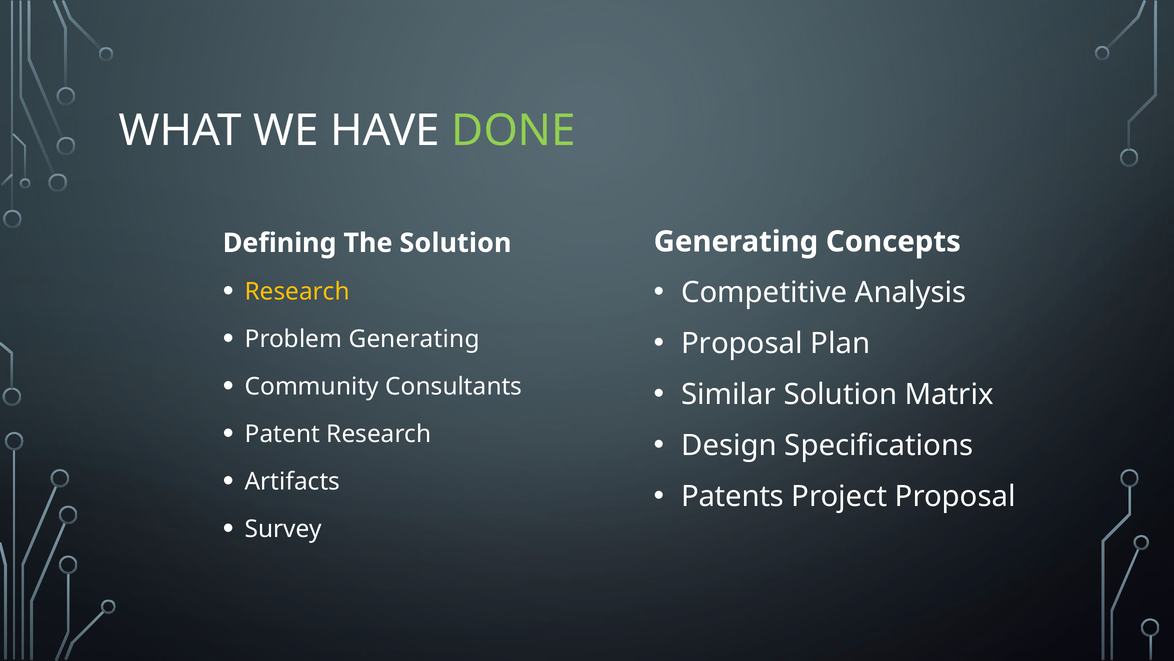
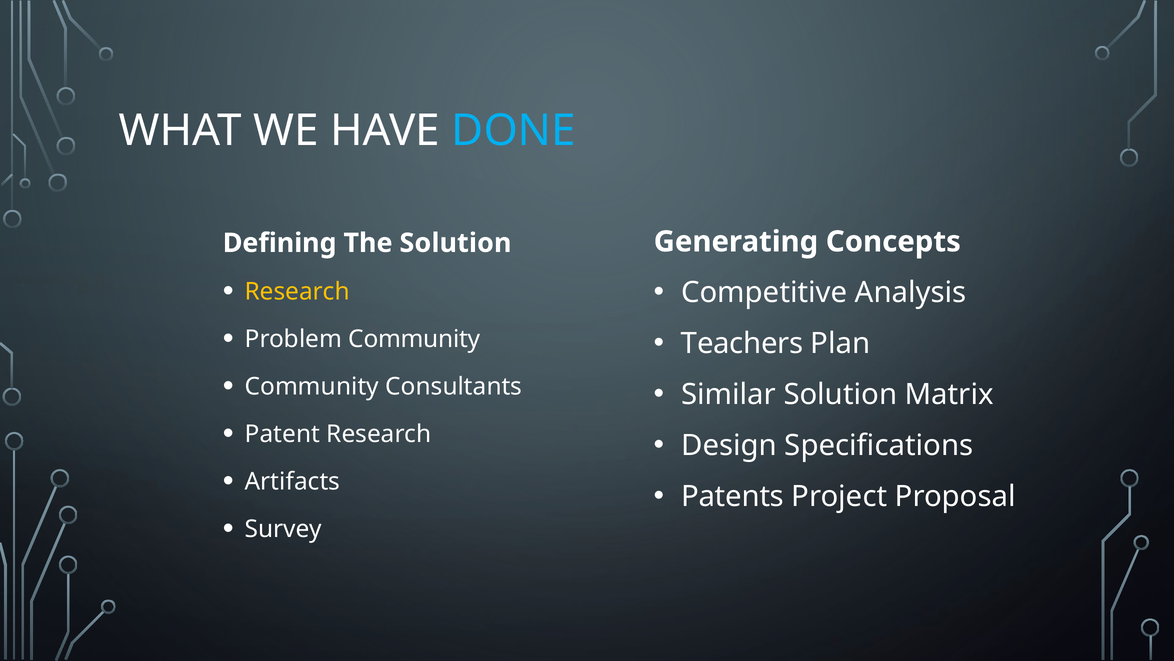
DONE colour: light green -> light blue
Problem Generating: Generating -> Community
Proposal at (742, 343): Proposal -> Teachers
